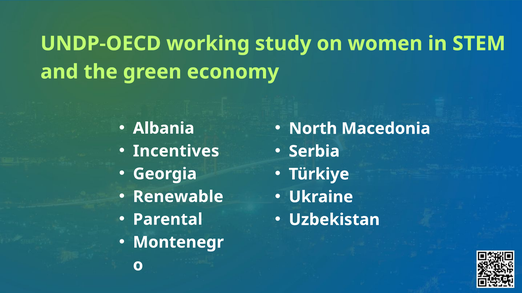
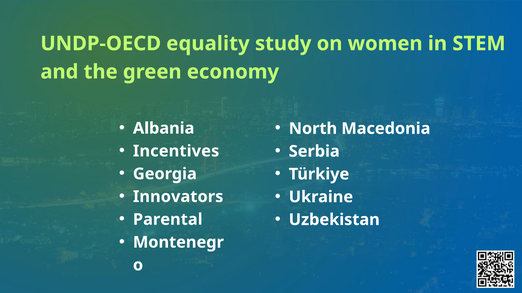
UNDP-OECD working: working -> equality
Renewable: Renewable -> Innovators
